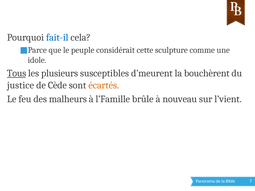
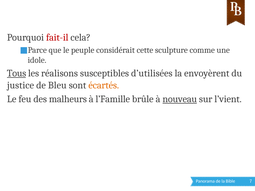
fait-il colour: blue -> red
plusieurs: plusieurs -> réalisons
d’meurent: d’meurent -> d’utilisées
bouchèrent: bouchèrent -> envoyèrent
Cède: Cède -> Bleu
nouveau underline: none -> present
